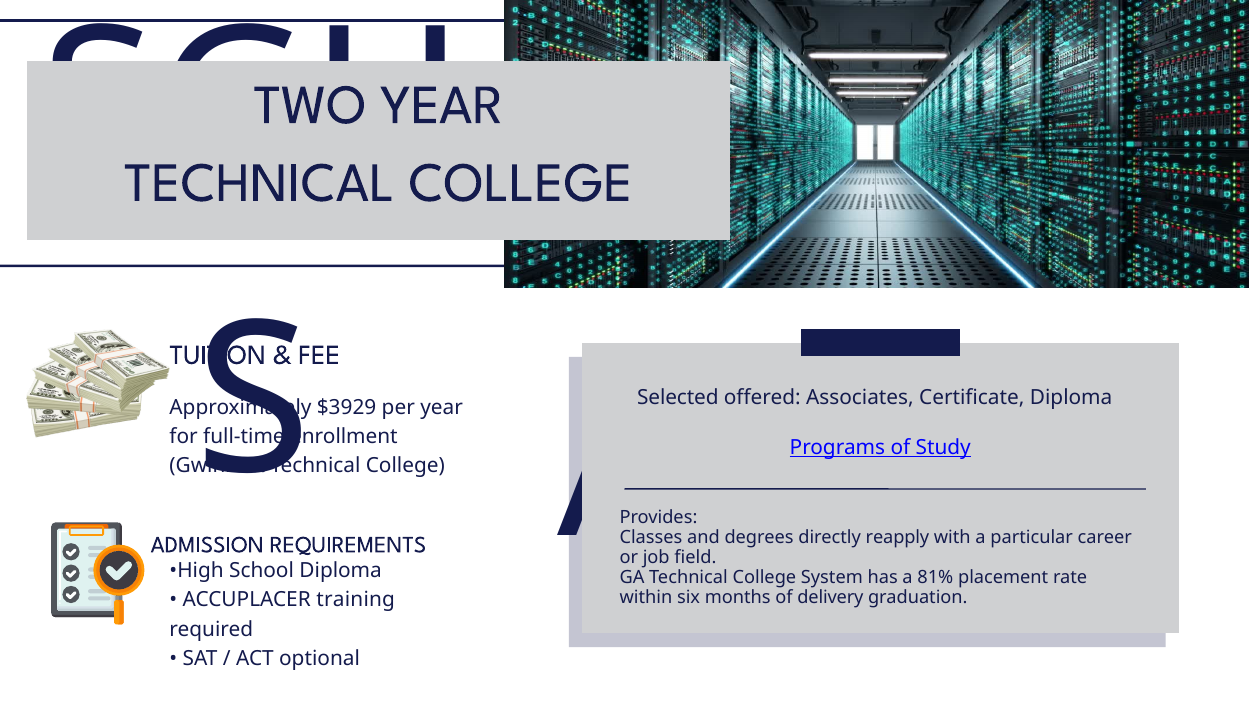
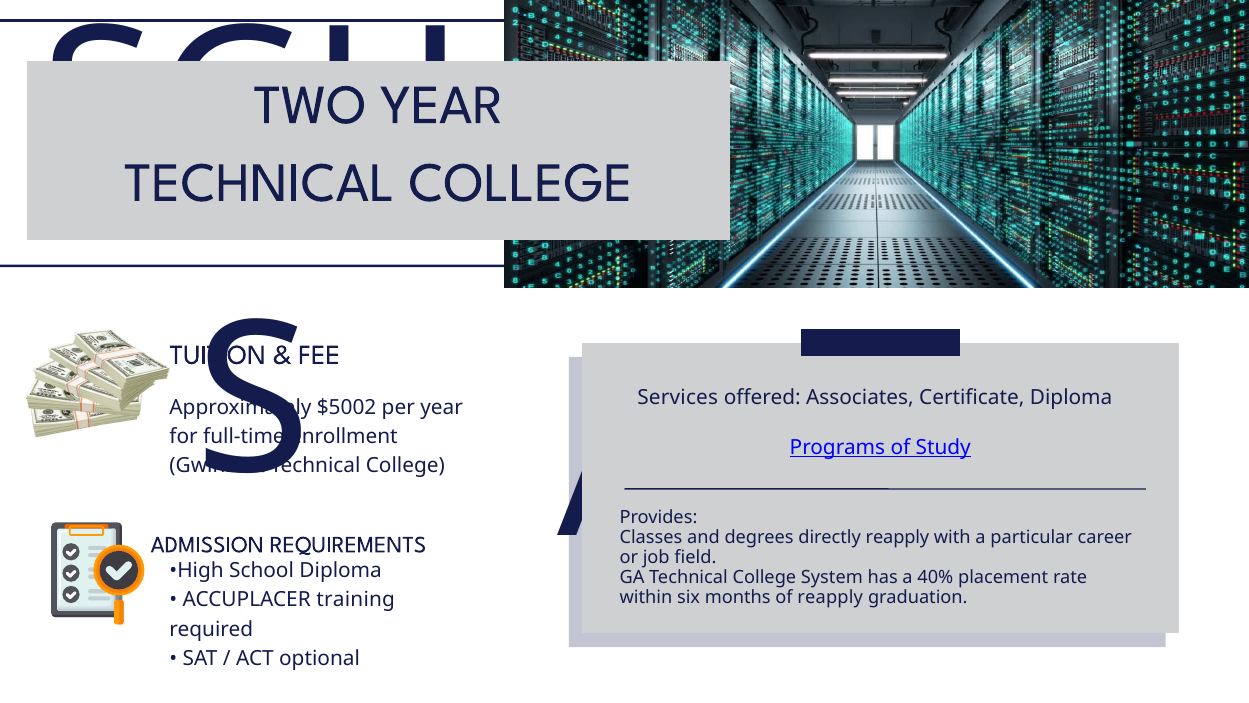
Selected: Selected -> Services
$3929: $3929 -> $5002
81%: 81% -> 40%
of delivery: delivery -> reapply
